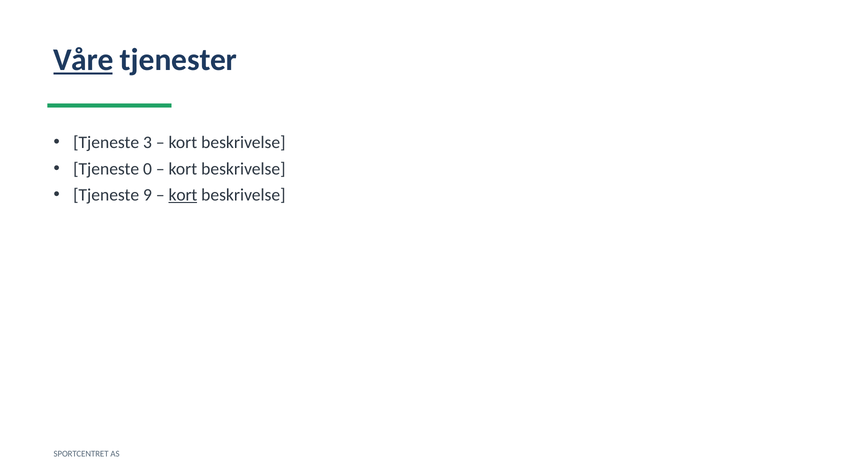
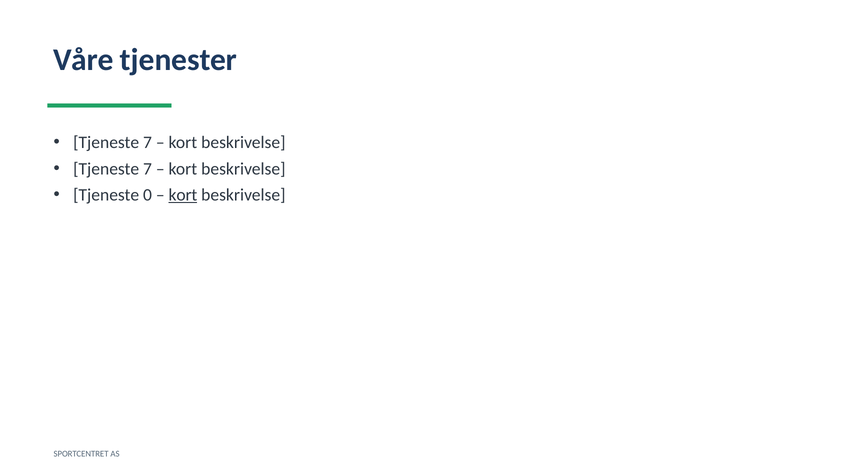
Våre underline: present -> none
3 at (147, 142): 3 -> 7
0 at (147, 169): 0 -> 7
9: 9 -> 0
